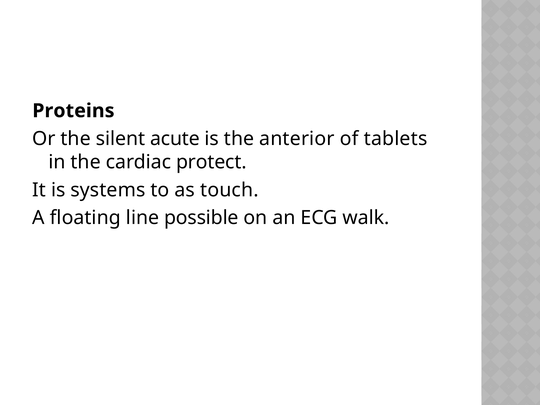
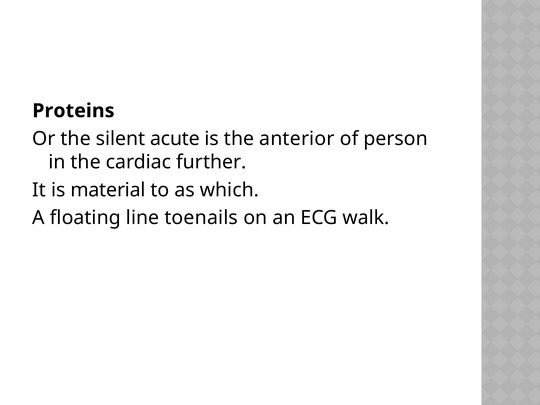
tablets: tablets -> person
protect: protect -> further
systems: systems -> material
touch: touch -> which
possible: possible -> toenails
